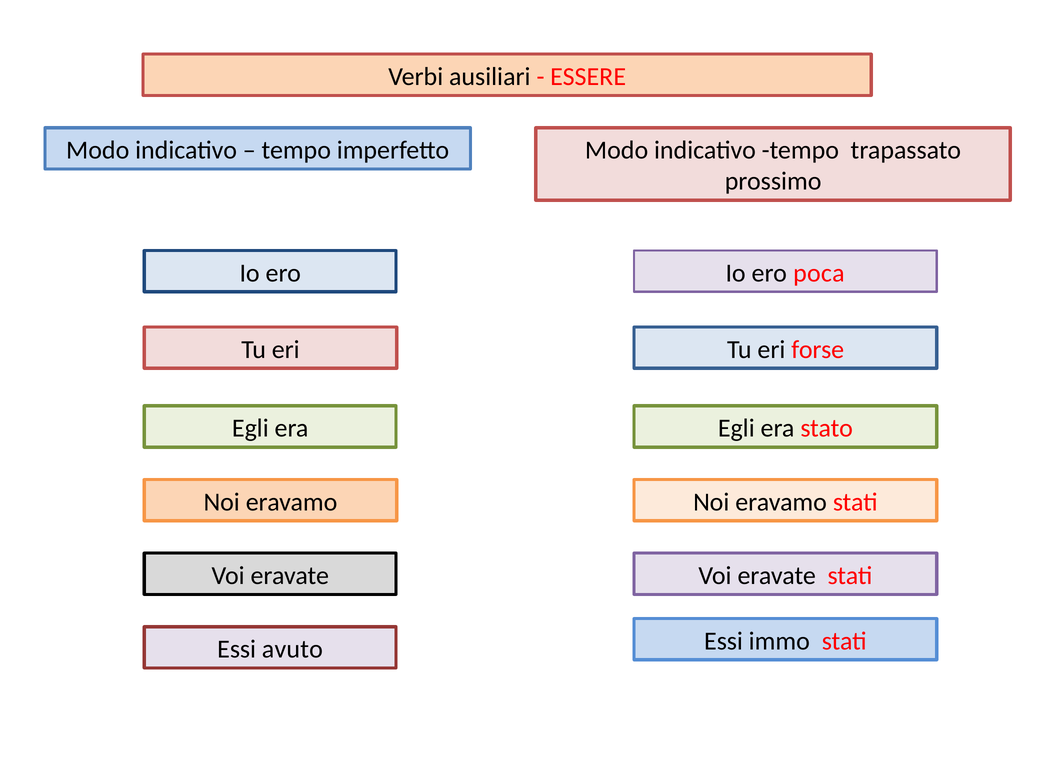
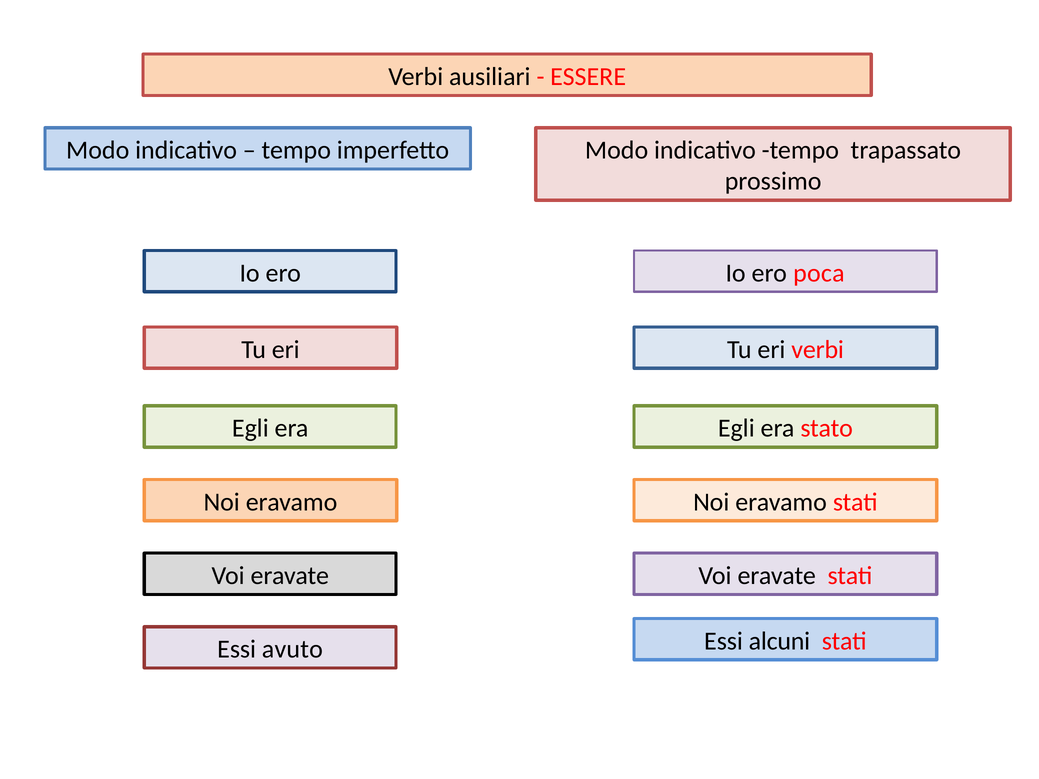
eri forse: forse -> verbi
immo: immo -> alcuni
